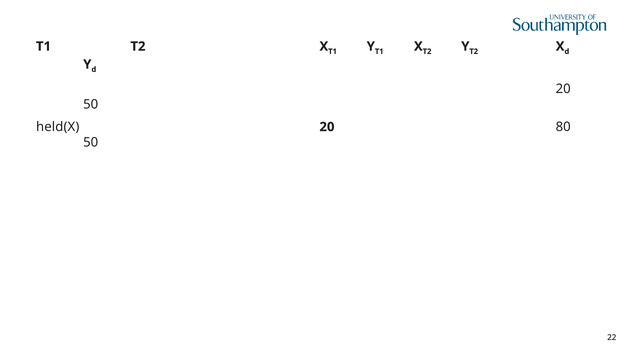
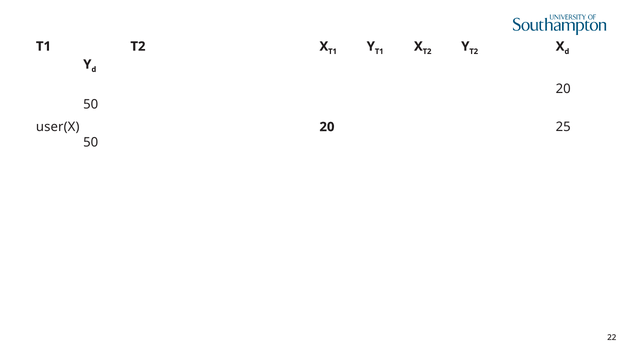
held(X: held(X -> user(X
80: 80 -> 25
